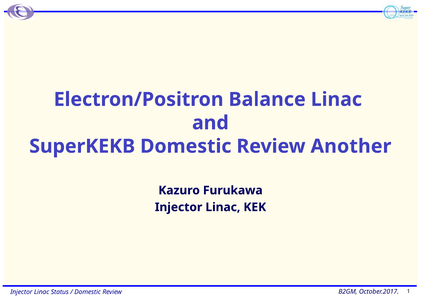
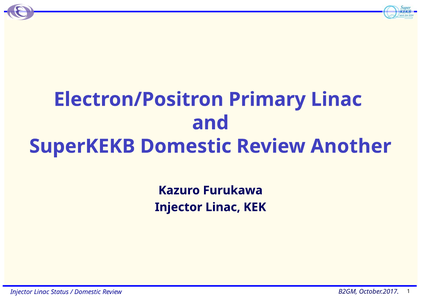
Balance: Balance -> Primary
